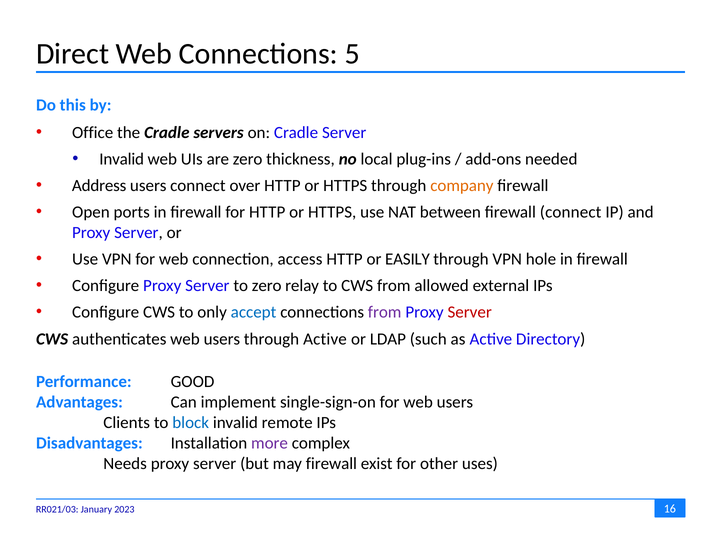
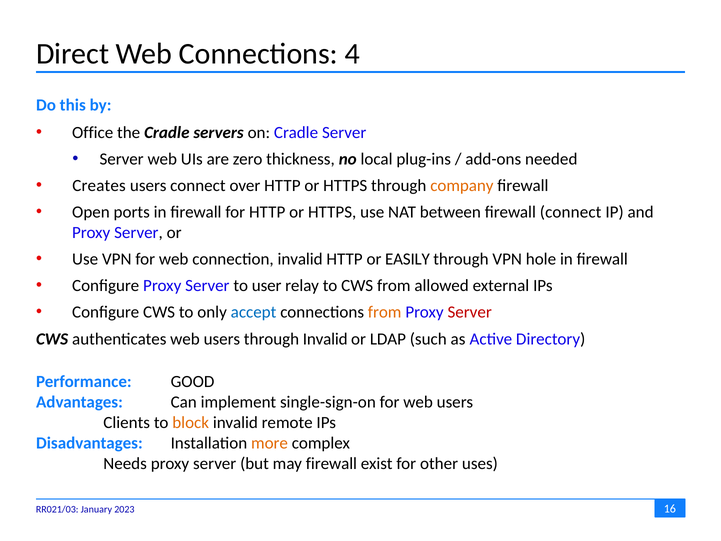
5: 5 -> 4
Invalid at (122, 159): Invalid -> Server
Address: Address -> Creates
connection access: access -> invalid
to zero: zero -> user
from at (385, 312) colour: purple -> orange
through Active: Active -> Invalid
block colour: blue -> orange
more colour: purple -> orange
